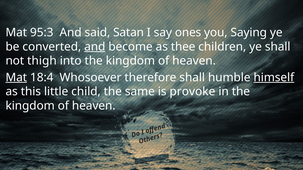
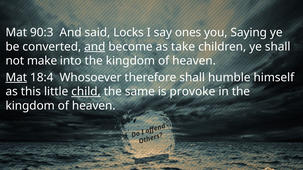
95:3: 95:3 -> 90:3
Satan: Satan -> Locks
thee: thee -> take
thigh: thigh -> make
himself underline: present -> none
child underline: none -> present
